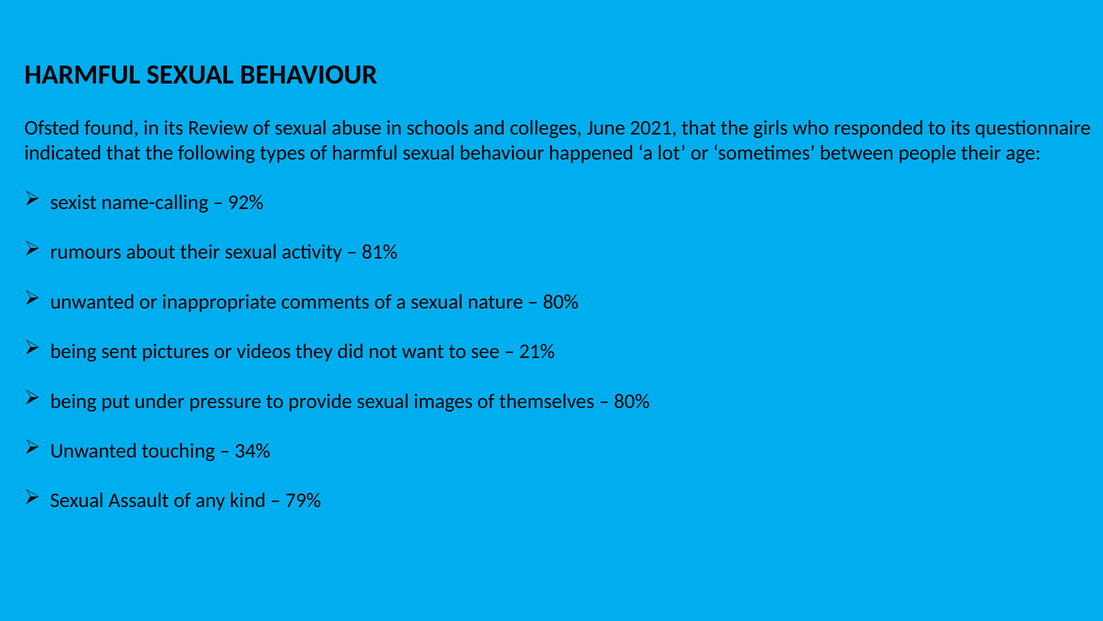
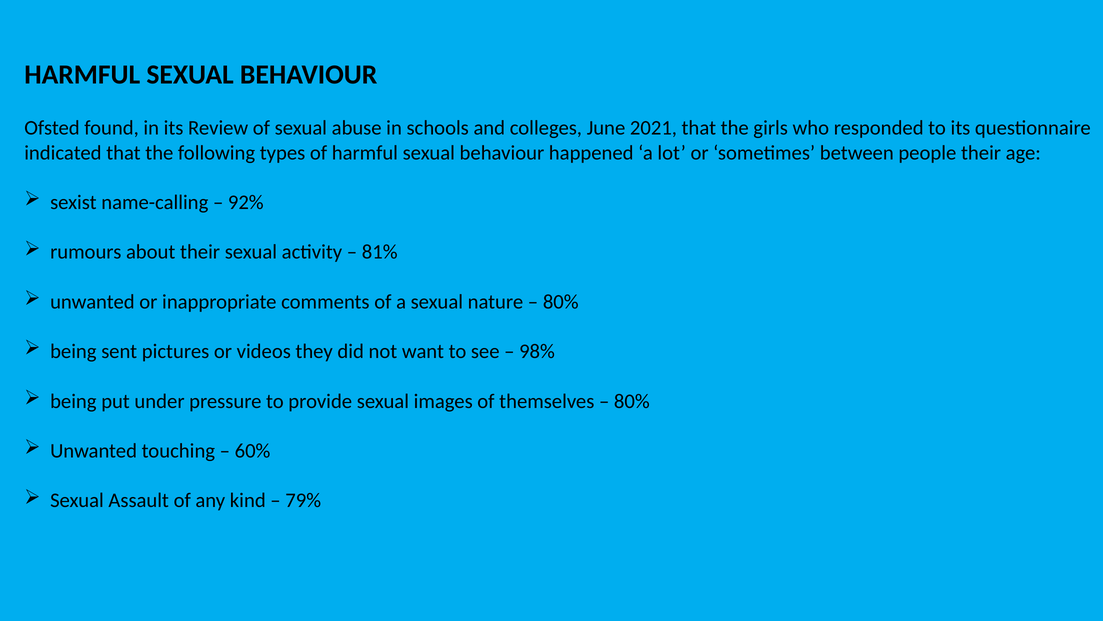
21%: 21% -> 98%
34%: 34% -> 60%
